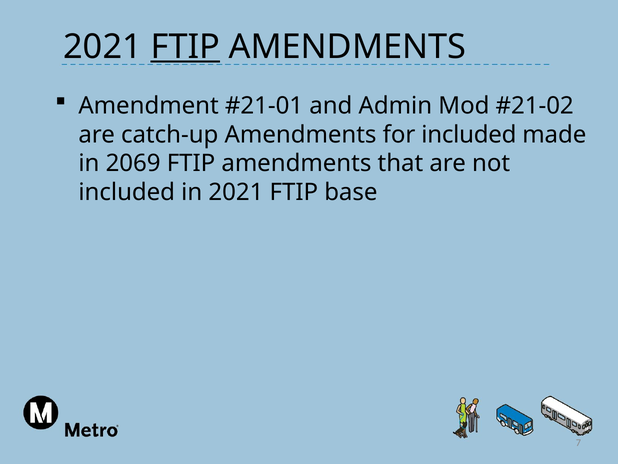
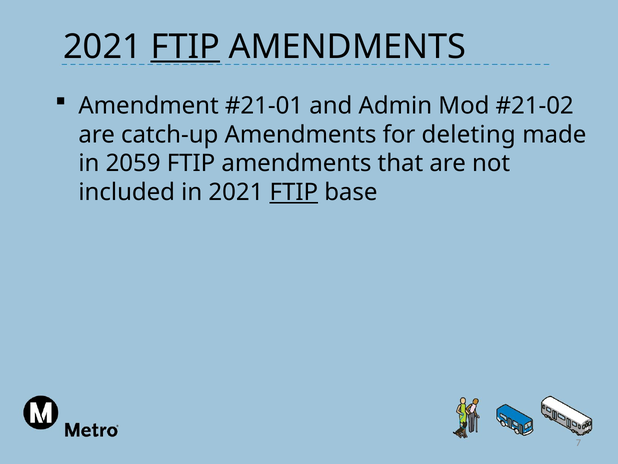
for included: included -> deleting
2069: 2069 -> 2059
FTIP at (294, 192) underline: none -> present
